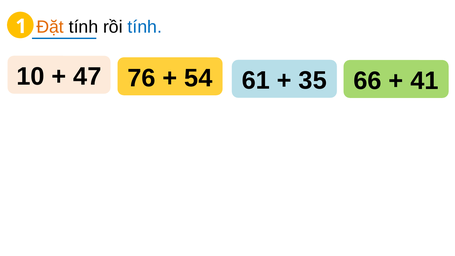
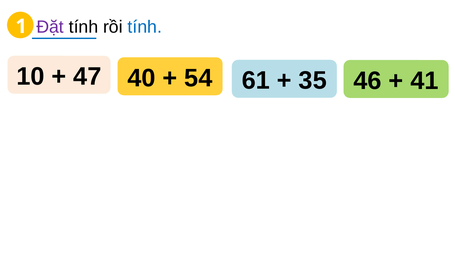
Đặt colour: orange -> purple
76: 76 -> 40
66: 66 -> 46
